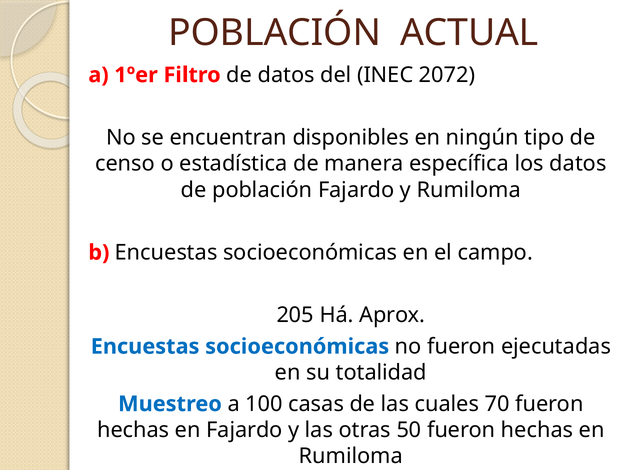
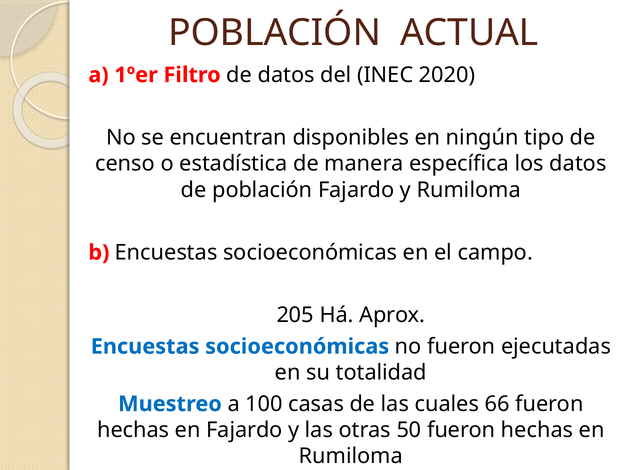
2072: 2072 -> 2020
70: 70 -> 66
